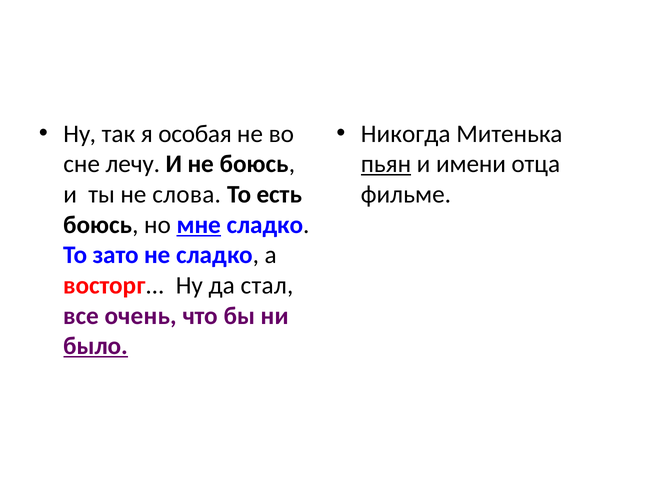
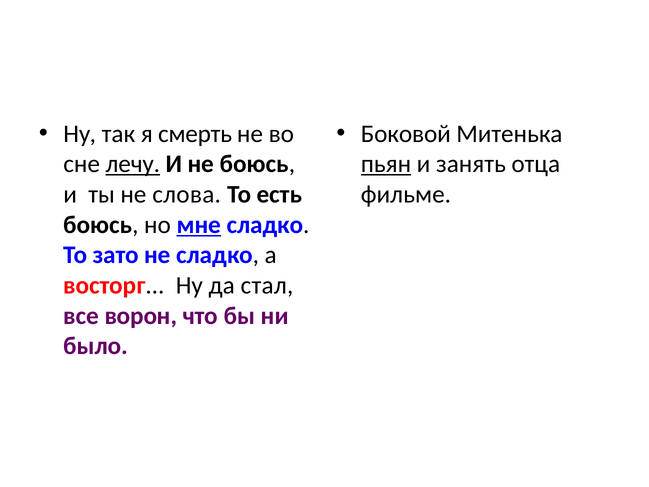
особая: особая -> смерть
Никогда: Никогда -> Боковой
лечу underline: none -> present
имени: имени -> занять
очень: очень -> ворон
было underline: present -> none
